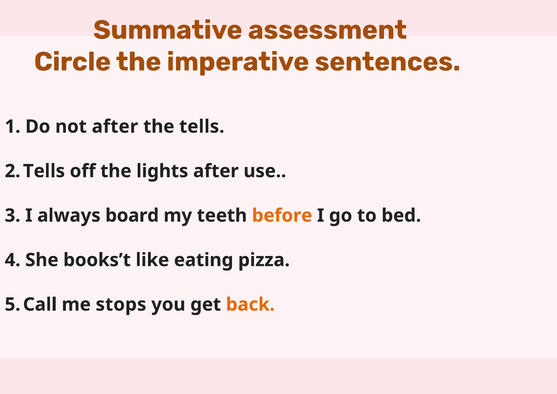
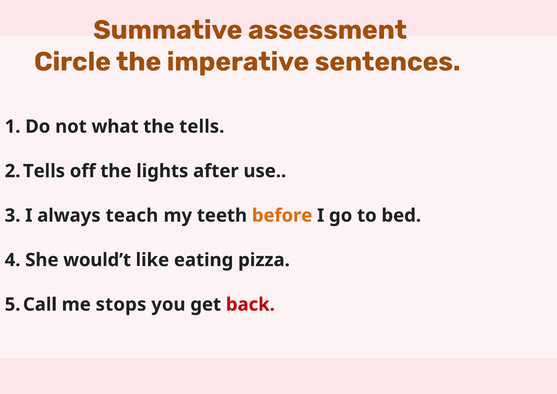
not after: after -> what
board: board -> teach
books’t: books’t -> would’t
back colour: orange -> red
